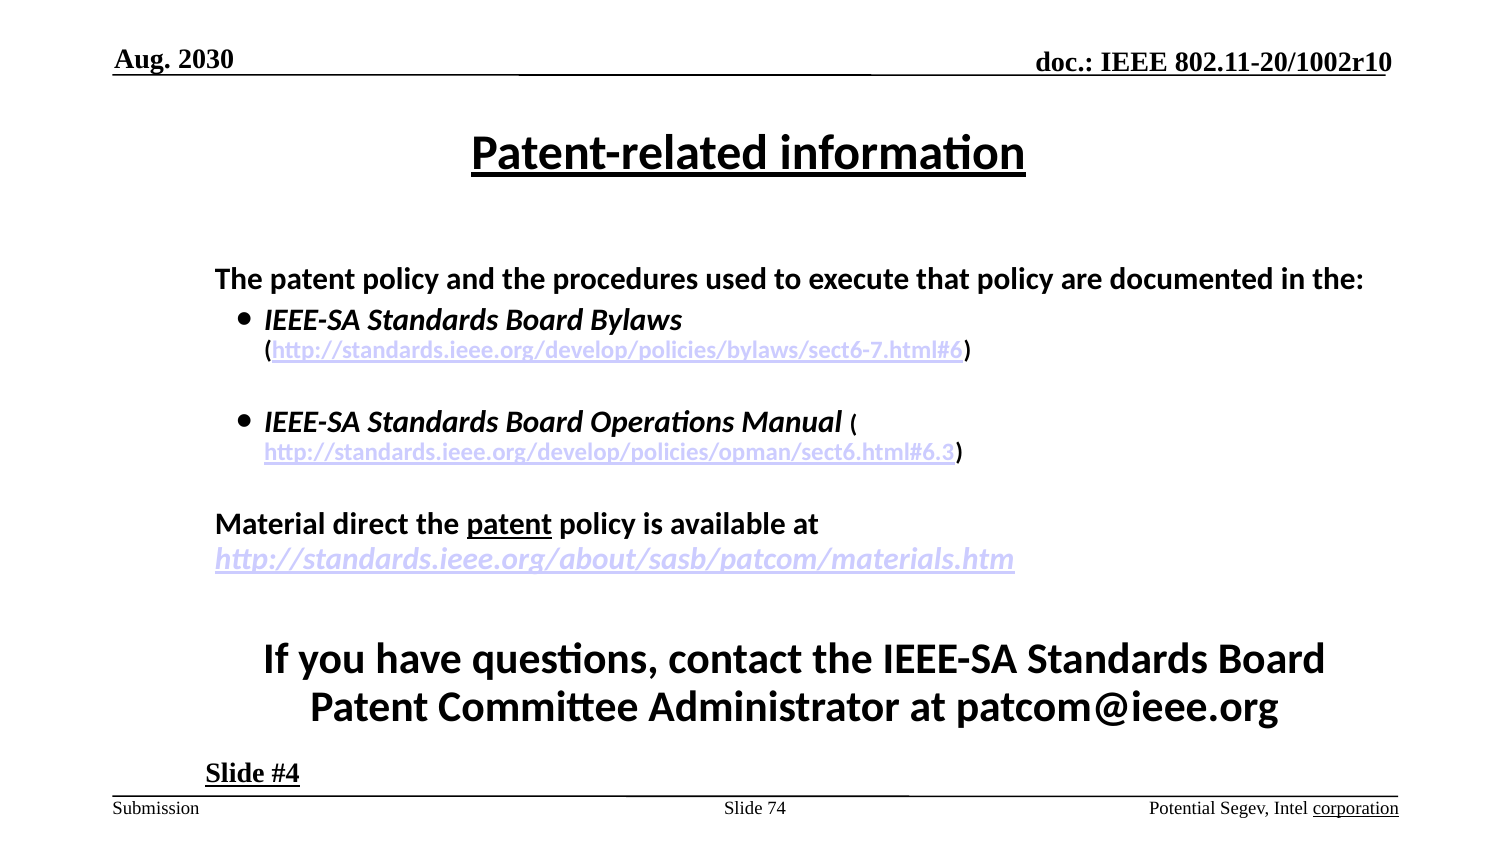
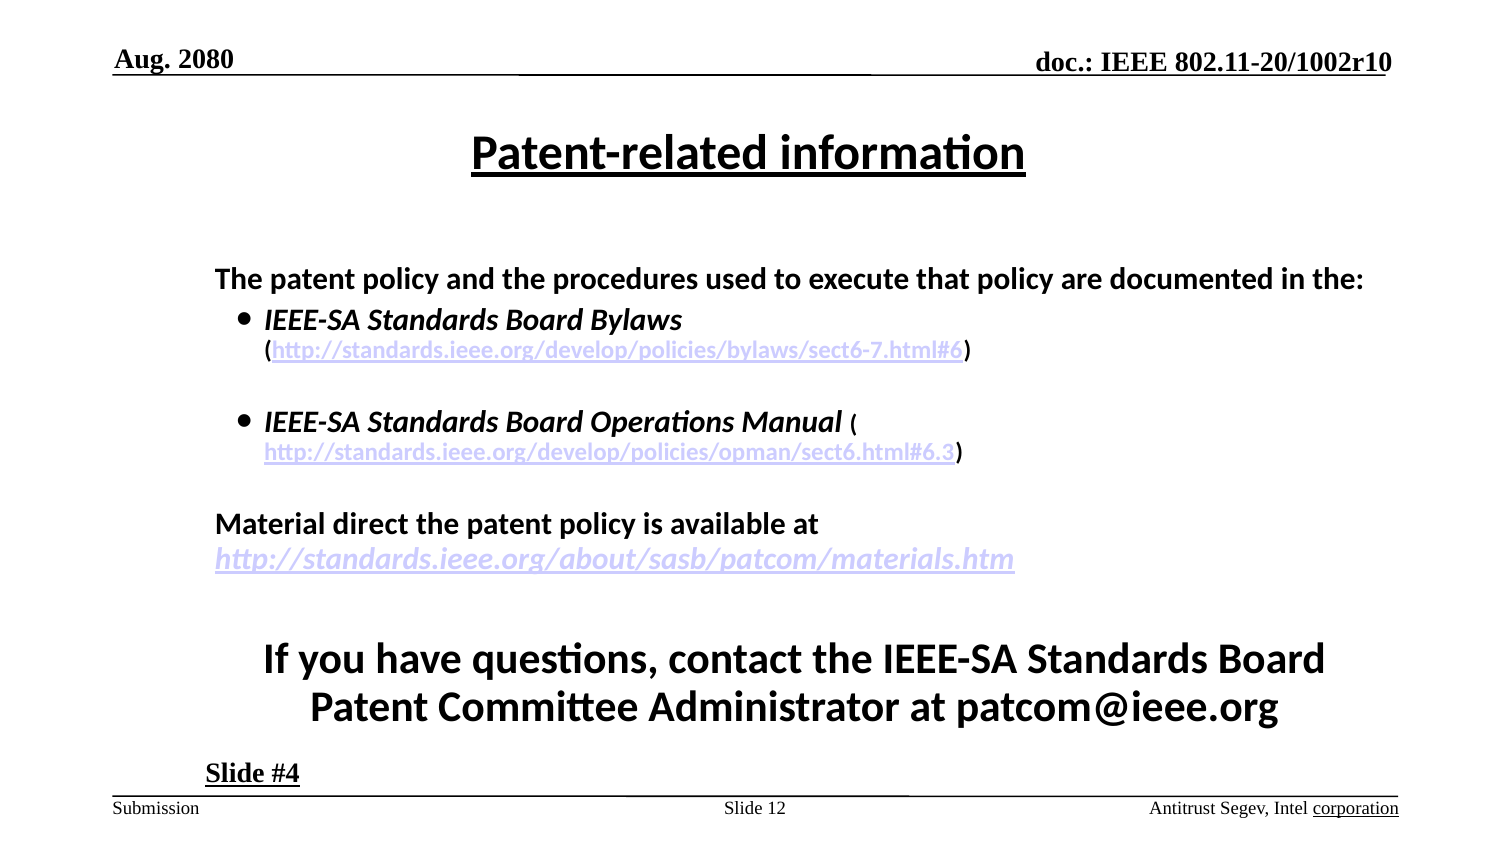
2030: 2030 -> 2080
patent at (509, 524) underline: present -> none
74: 74 -> 12
Potential: Potential -> Antitrust
